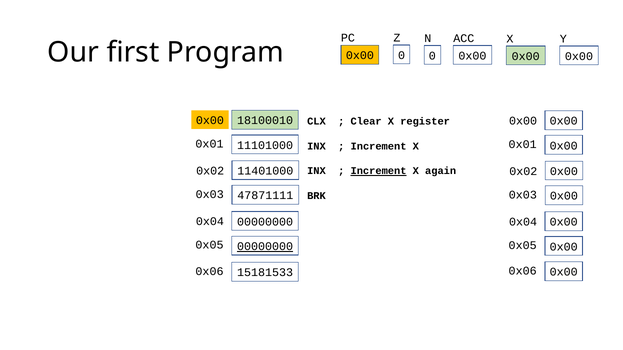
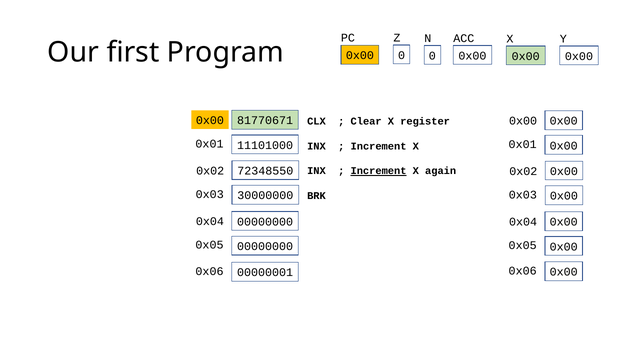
18100010: 18100010 -> 81770671
11401000: 11401000 -> 72348550
47871111: 47871111 -> 30000000
00000000 at (265, 247) underline: present -> none
15181533: 15181533 -> 00000001
